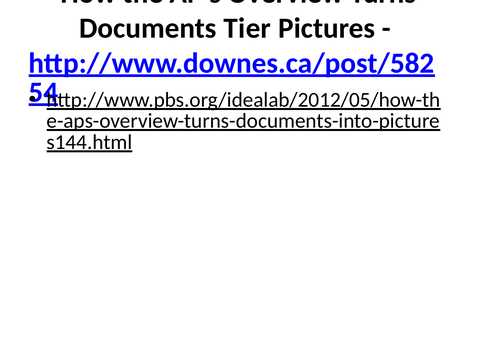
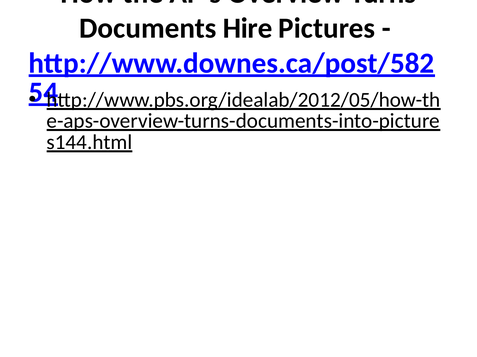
Tier: Tier -> Hire
